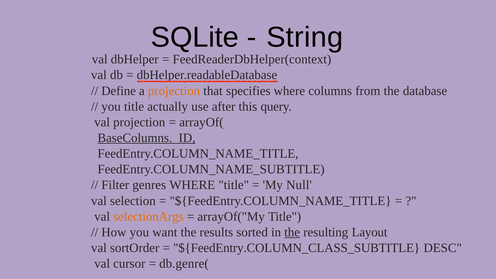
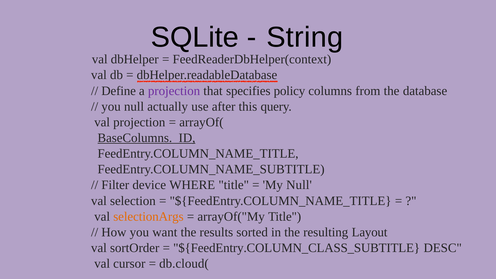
projection at (174, 91) colour: orange -> purple
specifies where: where -> policy
you title: title -> null
genres: genres -> device
the at (292, 232) underline: present -> none
db.genre(: db.genre( -> db.cloud(
